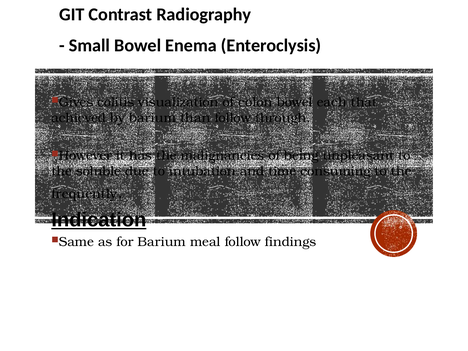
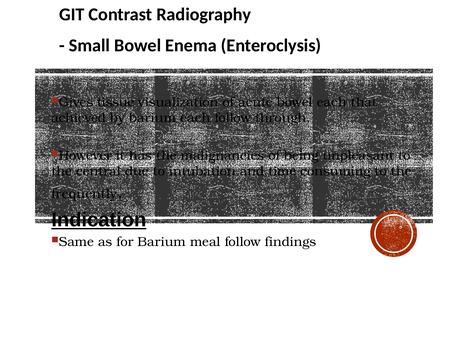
colitis: colitis -> tissue
colon: colon -> acute
barium than: than -> each
soluble: soluble -> central
